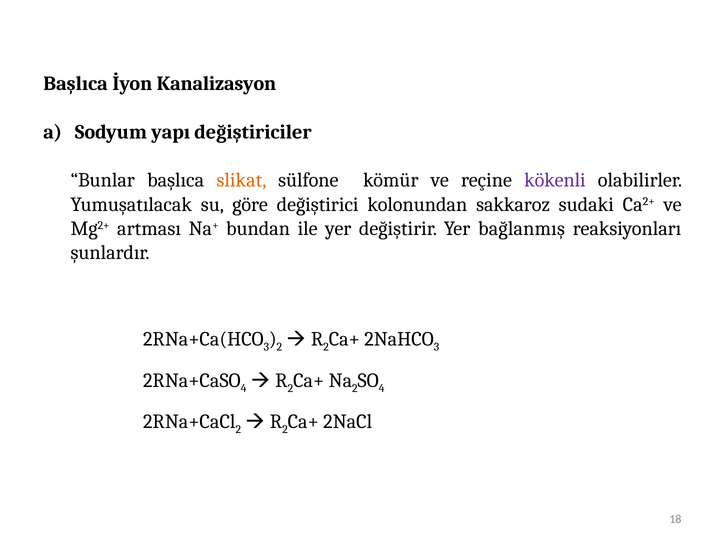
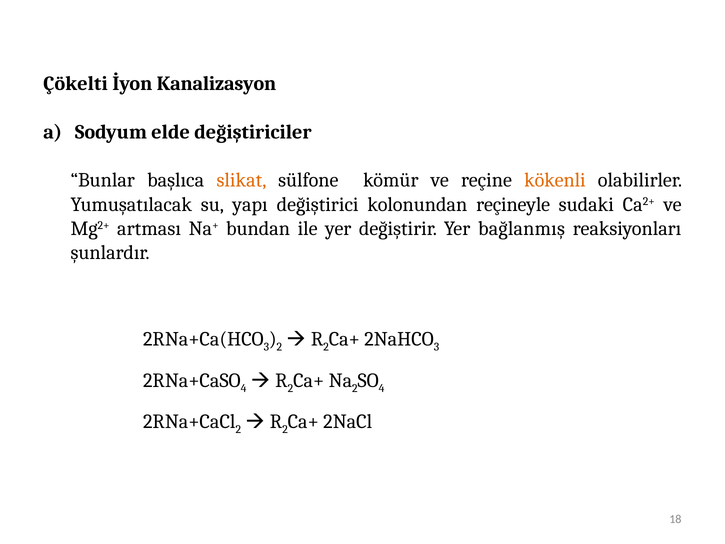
Başlıca at (76, 83): Başlıca -> Çökelti
yapı: yapı -> elde
kökenli colour: purple -> orange
göre: göre -> yapı
sakkaroz: sakkaroz -> reçineyle
